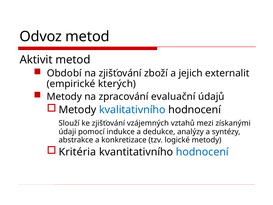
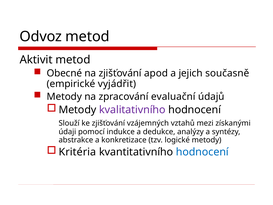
Období: Období -> Obecné
zboží: zboží -> apod
externalit: externalit -> současně
kterých: kterých -> vyjádřit
kvalitativního colour: blue -> purple
